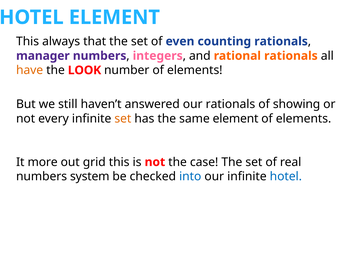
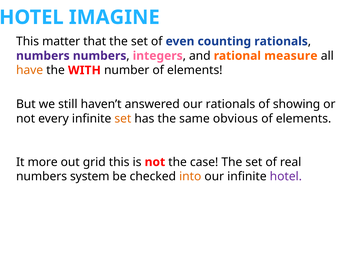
ELEMENT at (114, 17): ELEMENT -> IMAGINE
always: always -> matter
manager at (43, 56): manager -> numbers
rational rationals: rationals -> measure
LOOK: LOOK -> WITH
same element: element -> obvious
into colour: blue -> orange
hotel at (286, 176) colour: blue -> purple
